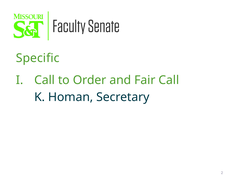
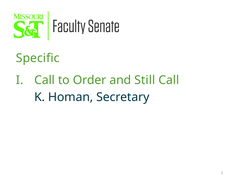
Fair: Fair -> Still
